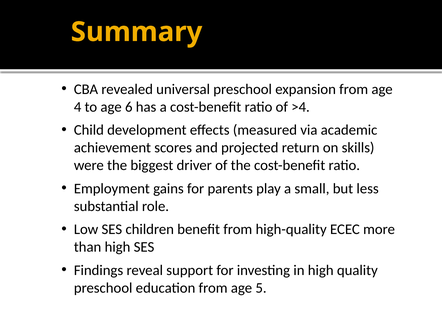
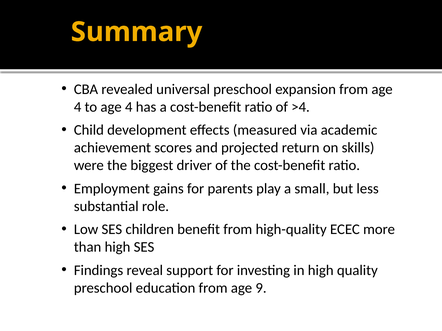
to age 6: 6 -> 4
5: 5 -> 9
